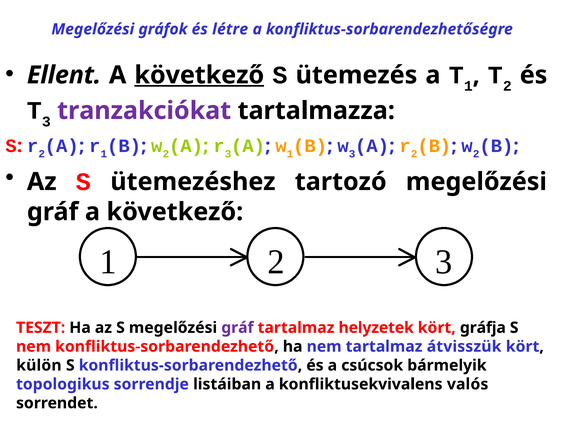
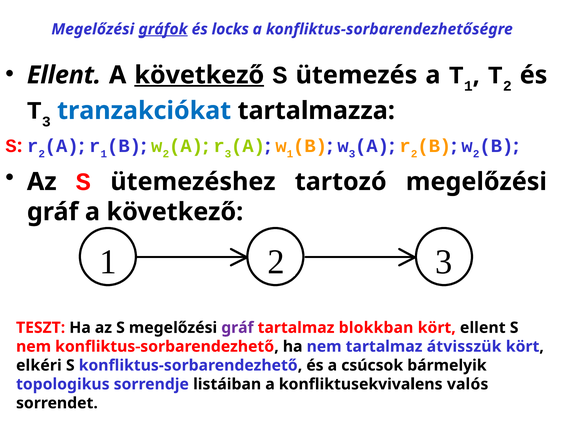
gráfok underline: none -> present
létre: létre -> locks
tranzakciókat colour: purple -> blue
helyzetek: helyzetek -> blokkban
kört gráfja: gráfja -> ellent
külön: külön -> elkéri
